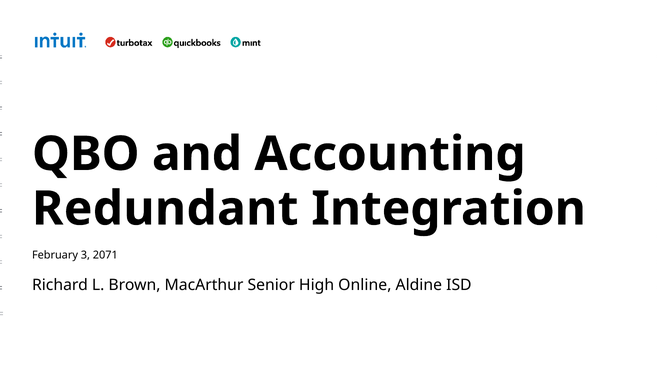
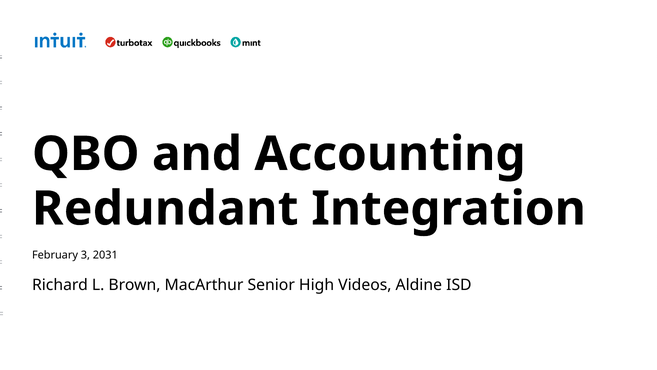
2071: 2071 -> 2031
Online: Online -> Videos
